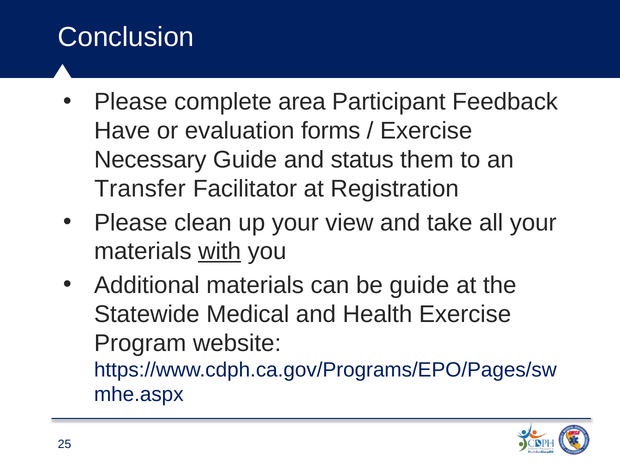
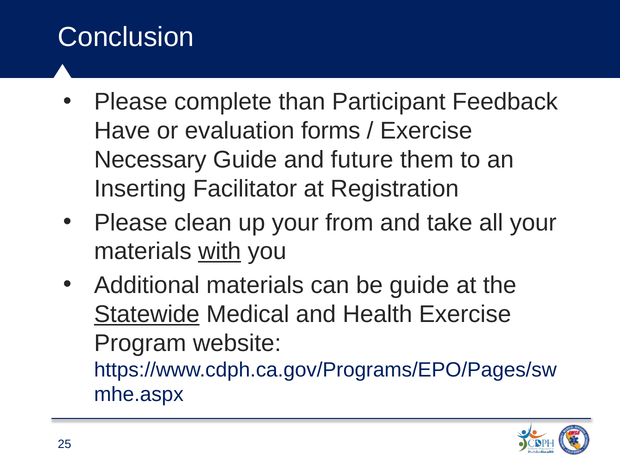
area: area -> than
status: status -> future
Transfer: Transfer -> Inserting
view: view -> from
Statewide underline: none -> present
